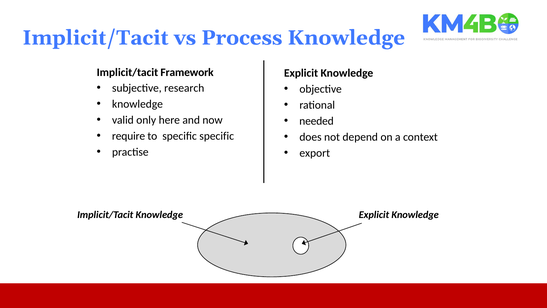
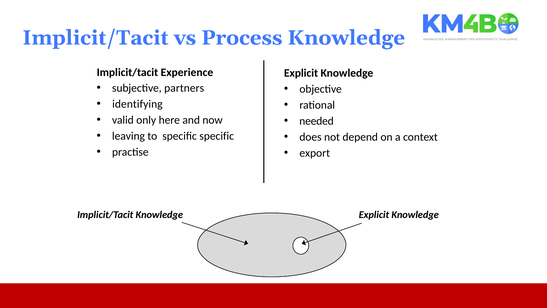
Framework: Framework -> Experience
research: research -> partners
knowledge at (137, 104): knowledge -> identifying
require: require -> leaving
